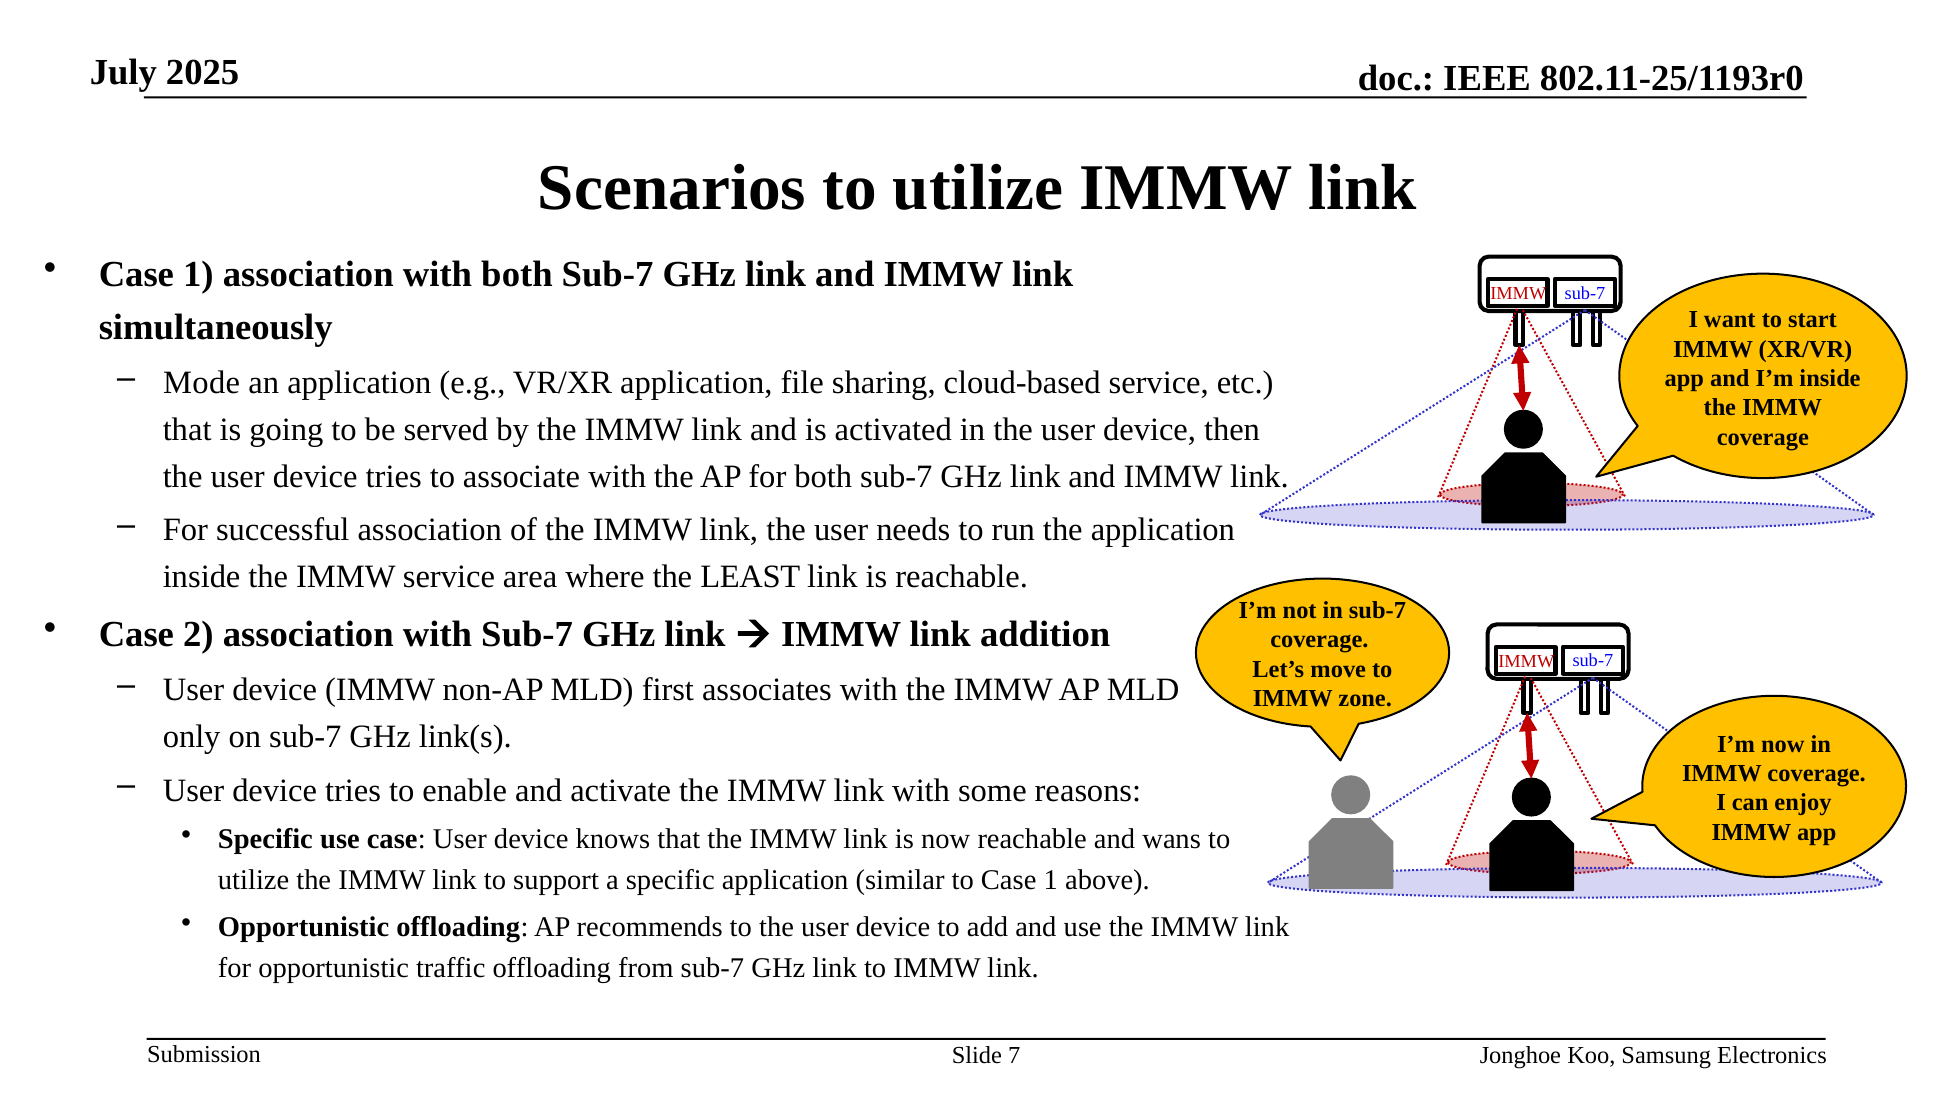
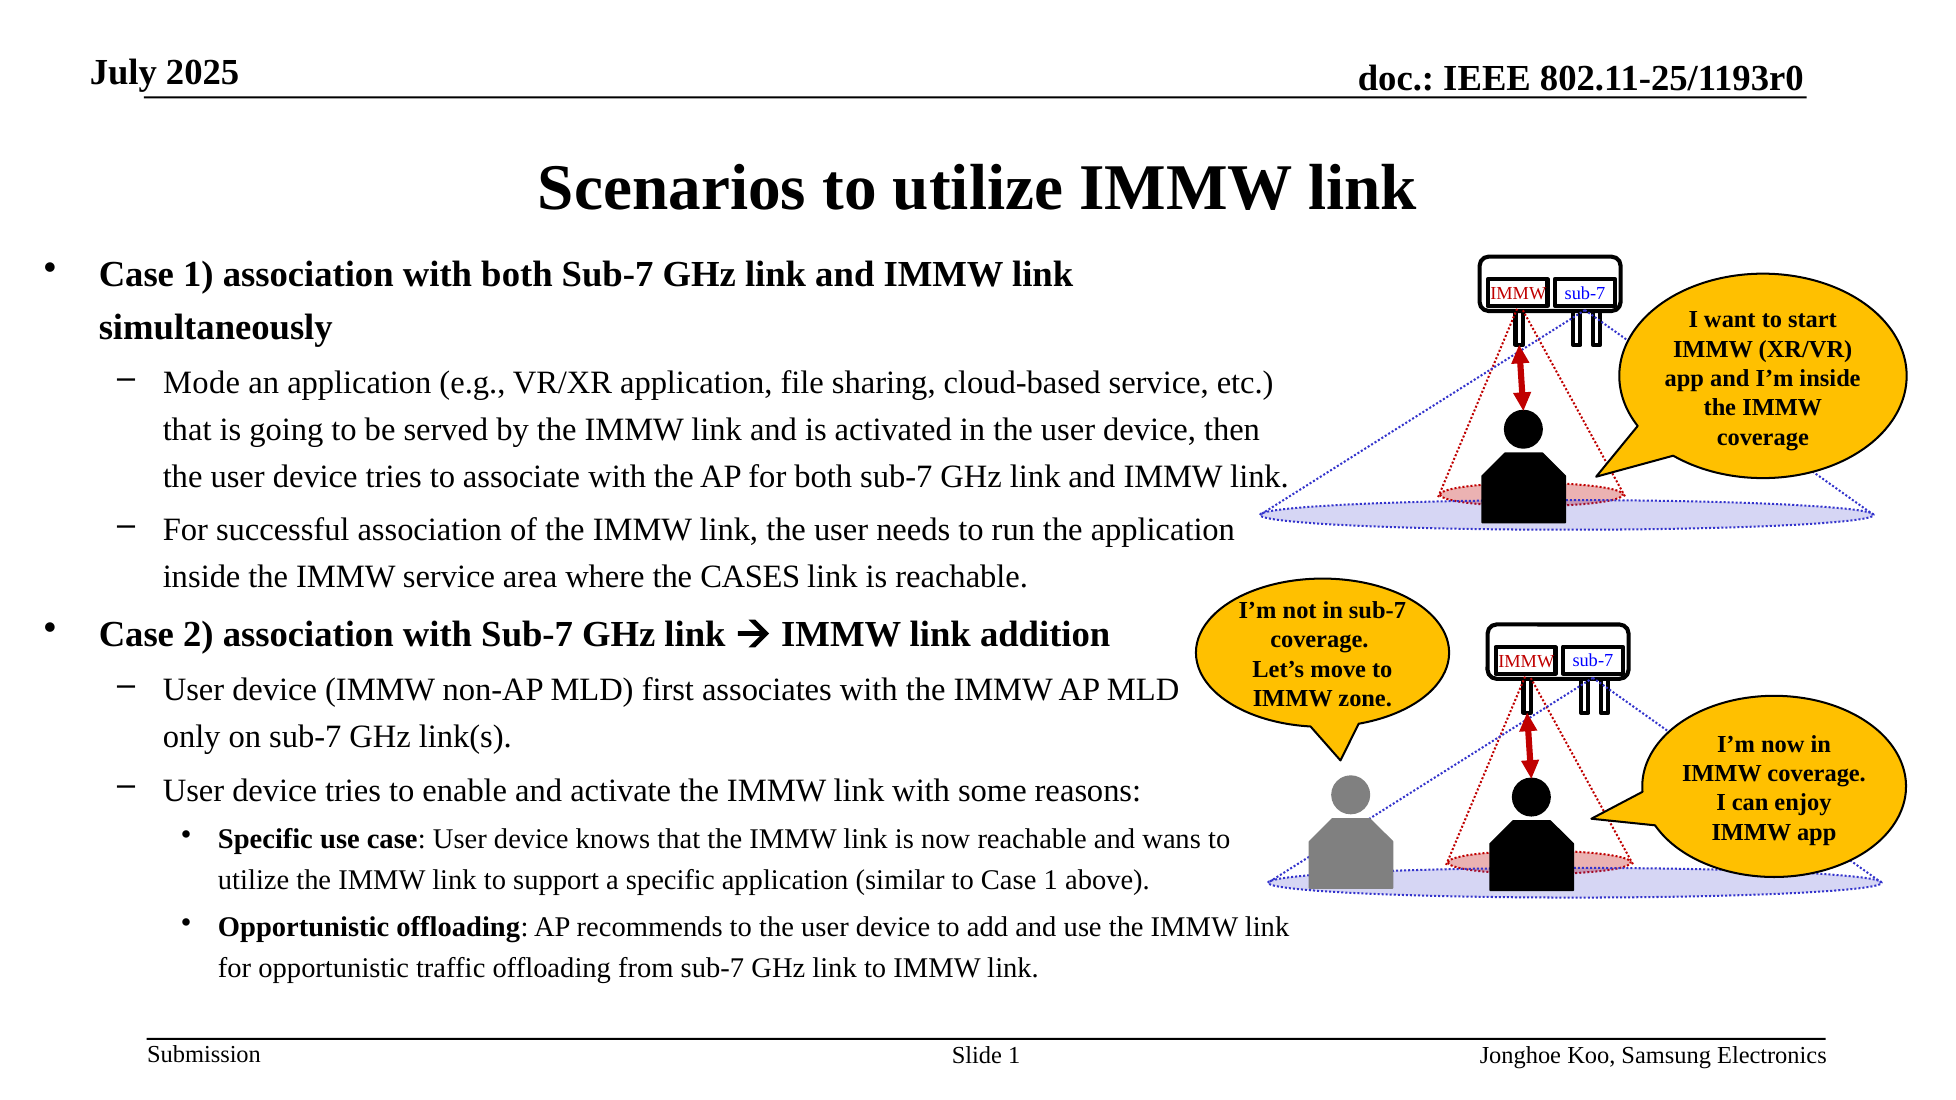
LEAST: LEAST -> CASES
Slide 7: 7 -> 1
